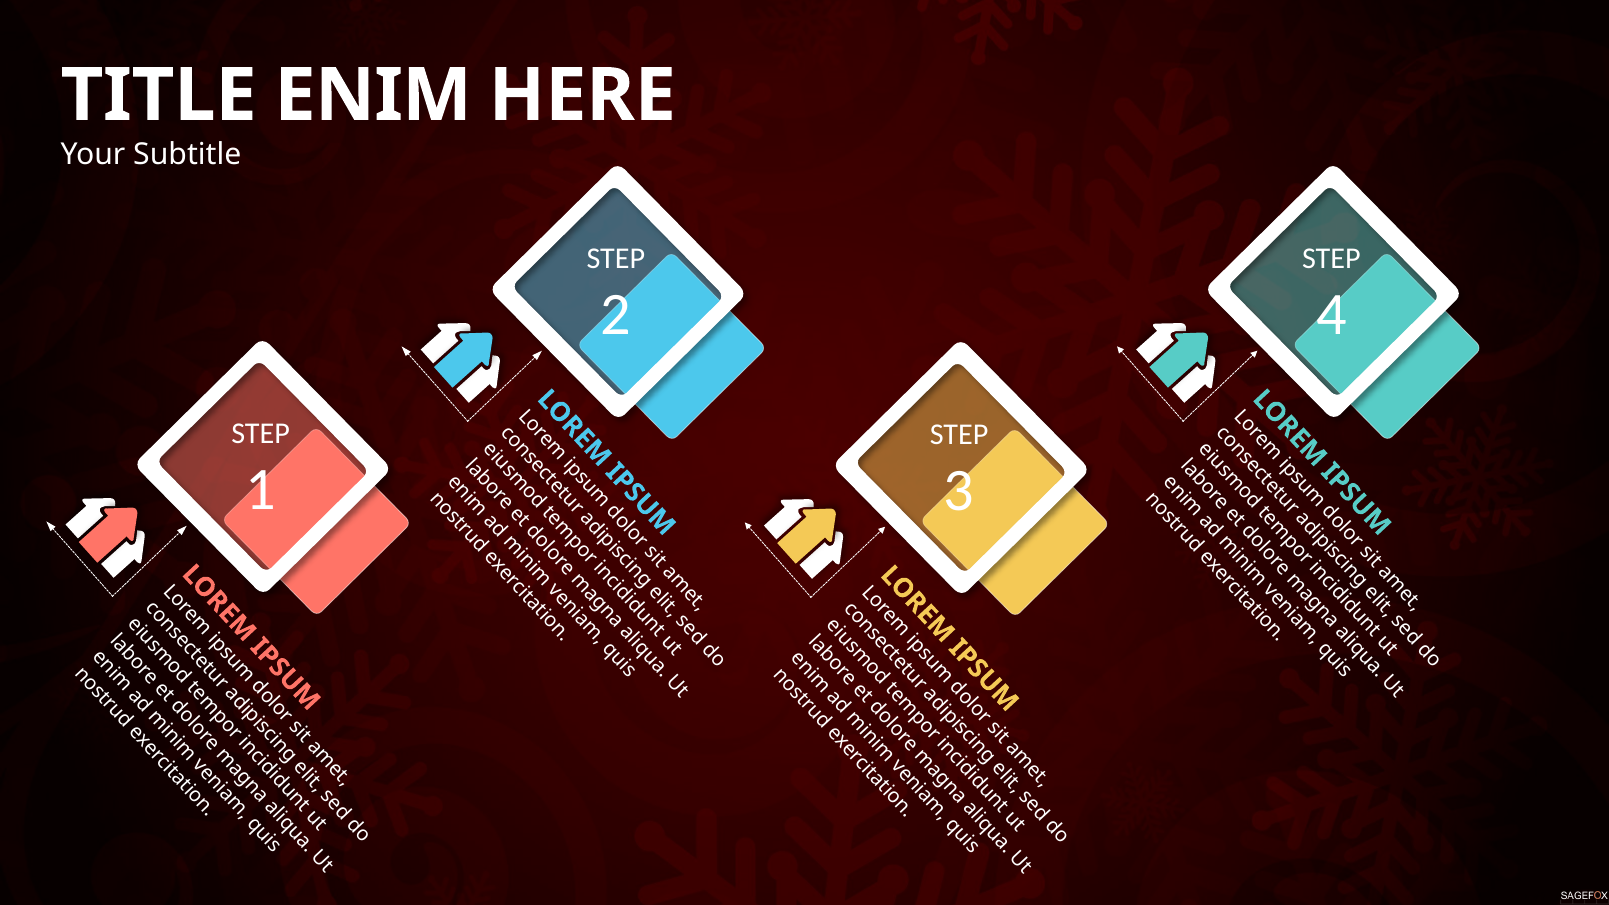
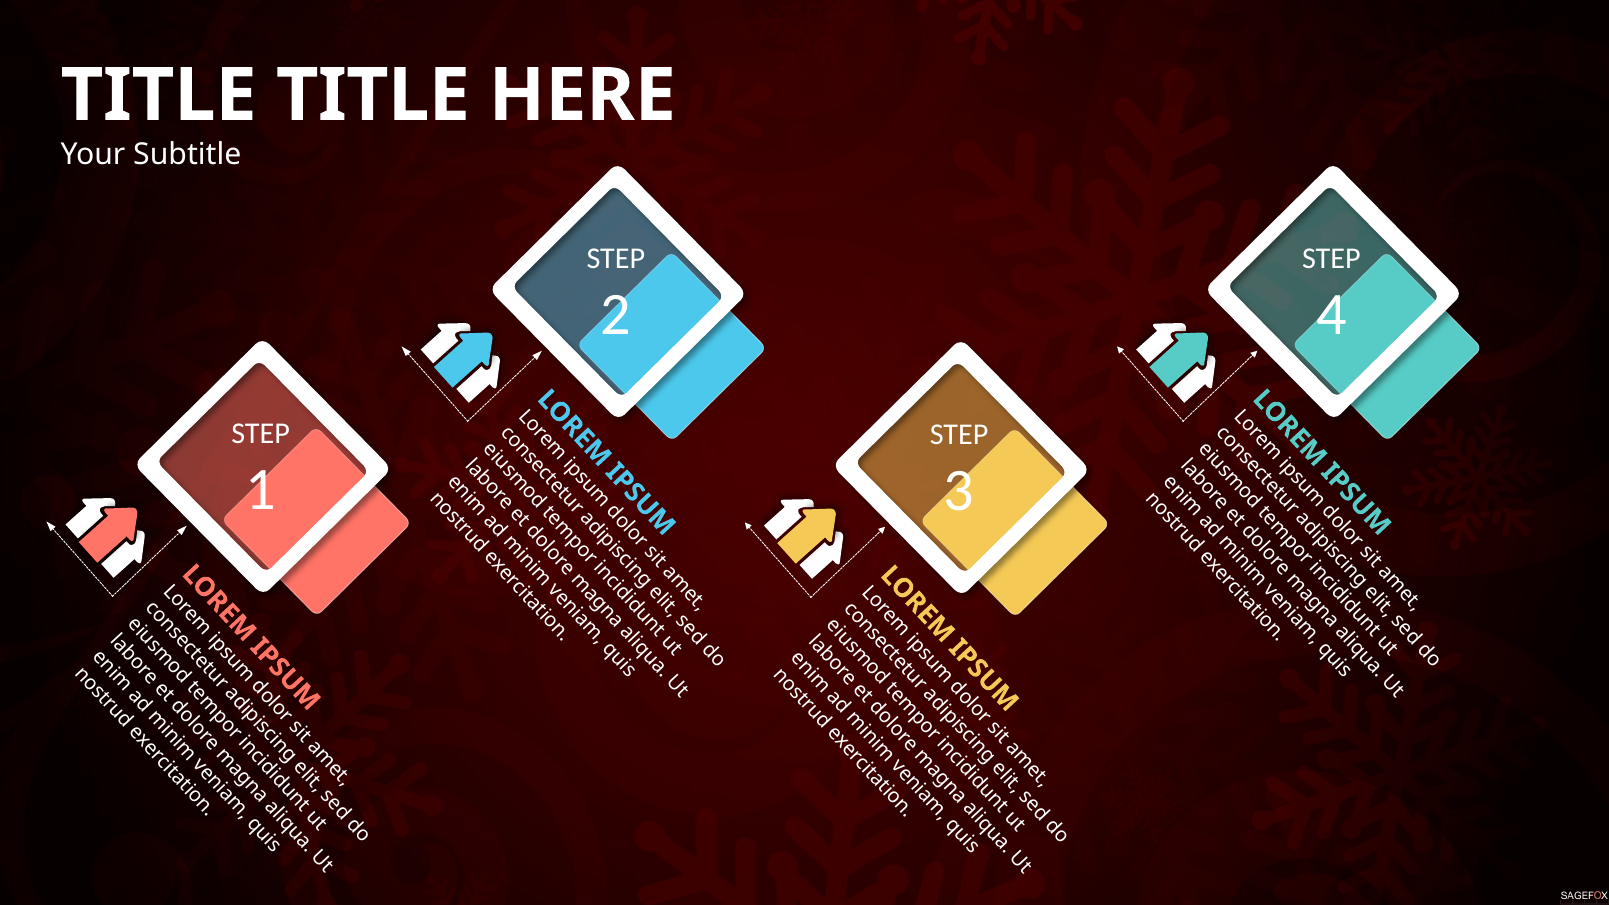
ENIM at (373, 95): ENIM -> TITLE
